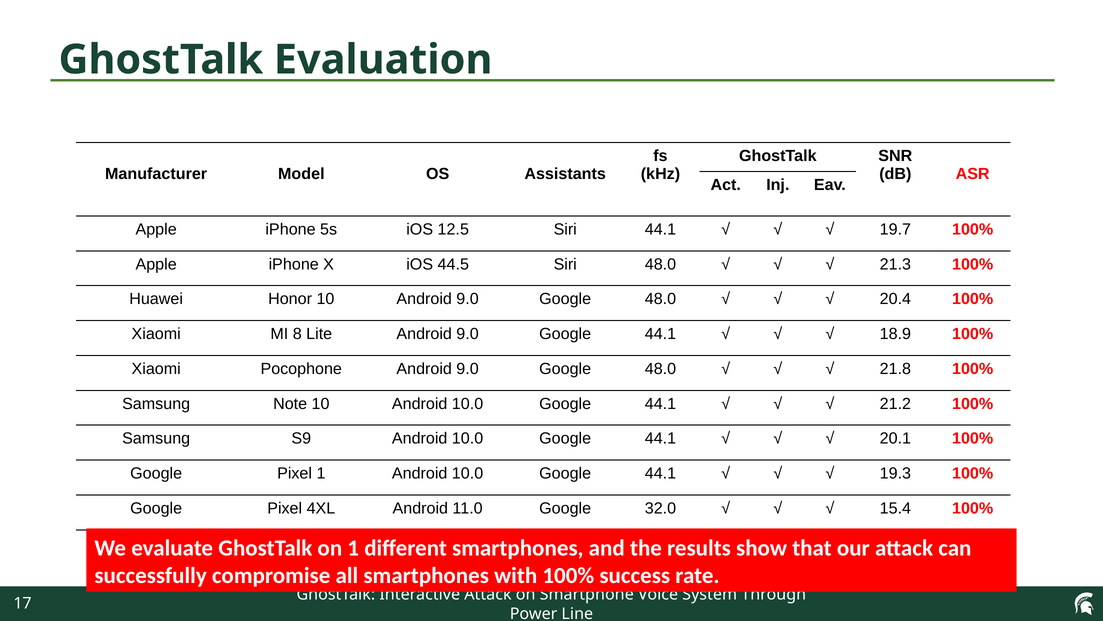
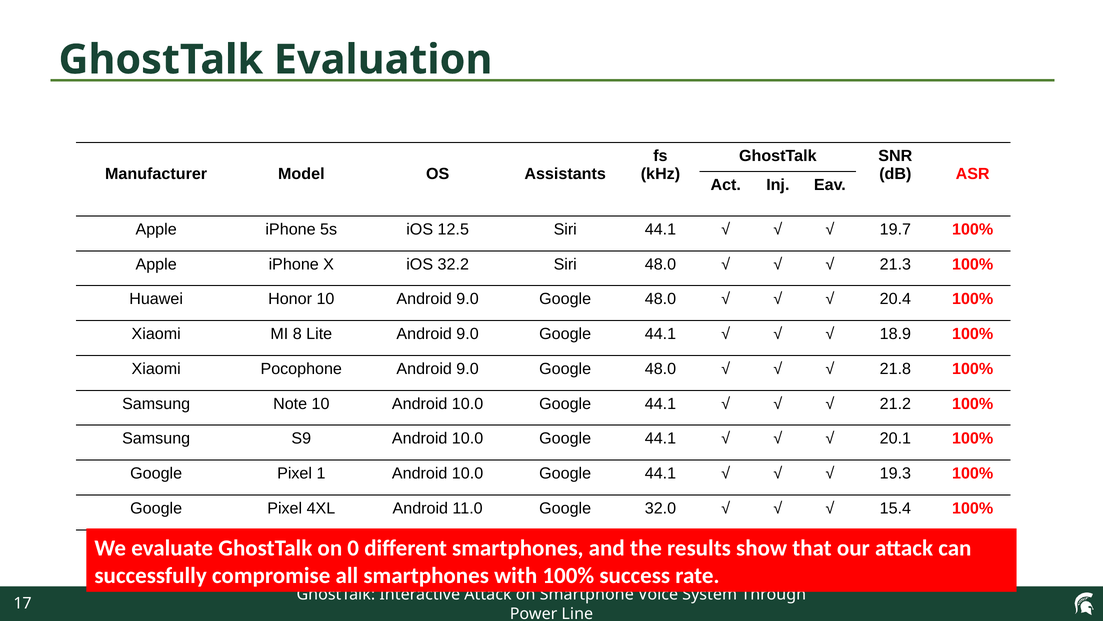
44.5: 44.5 -> 32.2
on 1: 1 -> 0
